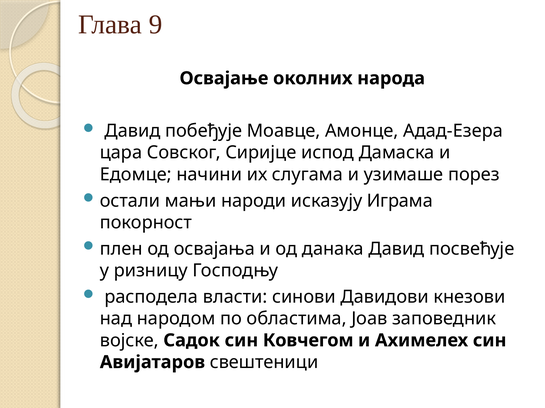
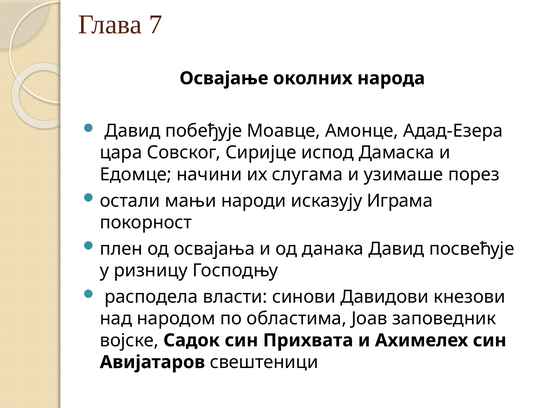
9: 9 -> 7
Ковчегом: Ковчегом -> Прихвата
